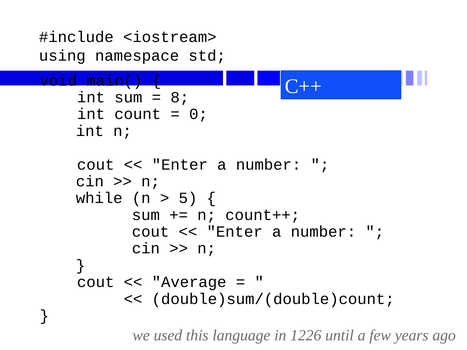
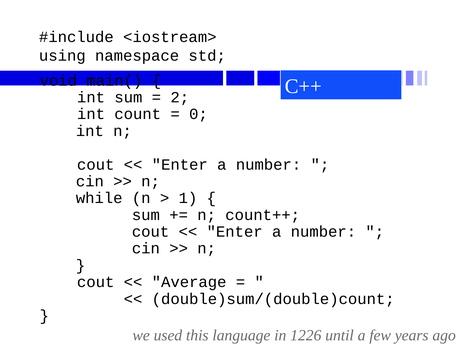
8: 8 -> 2
5: 5 -> 1
